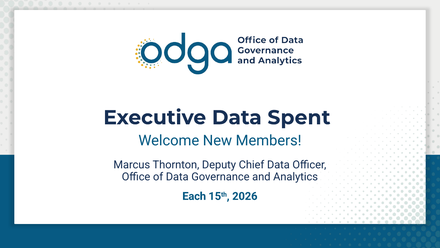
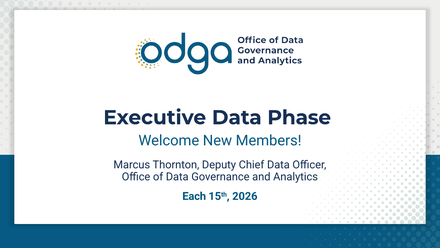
Spent: Spent -> Phase
